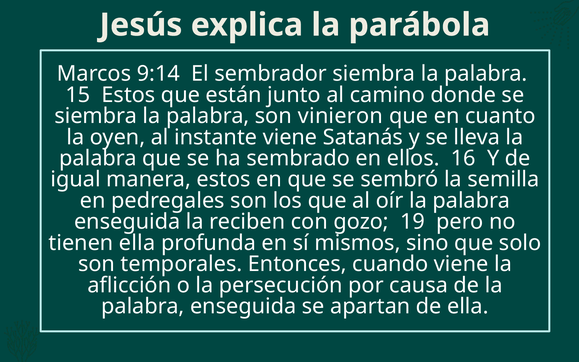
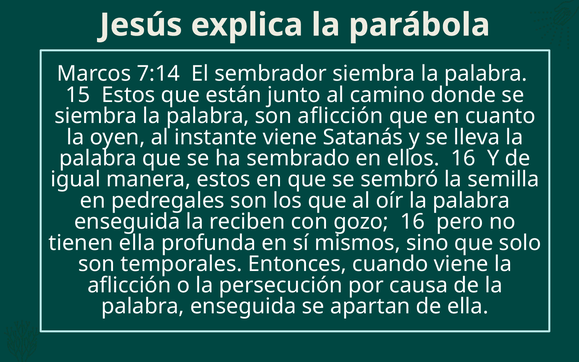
9:14: 9:14 -> 7:14
son vinieron: vinieron -> aflicción
gozo 19: 19 -> 16
